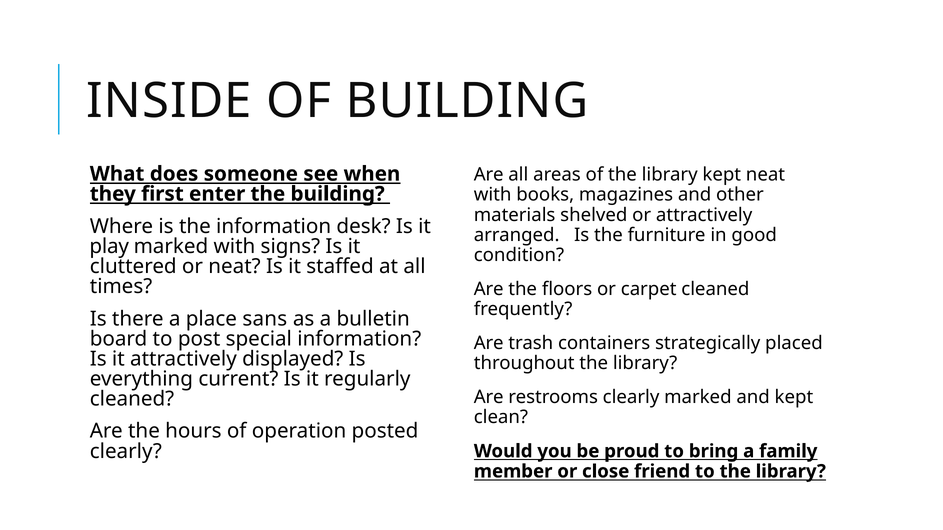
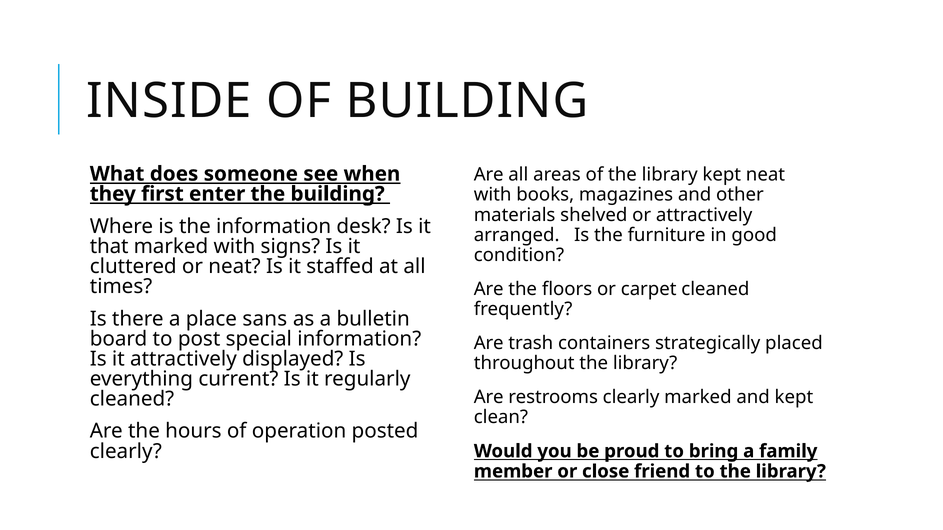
play: play -> that
